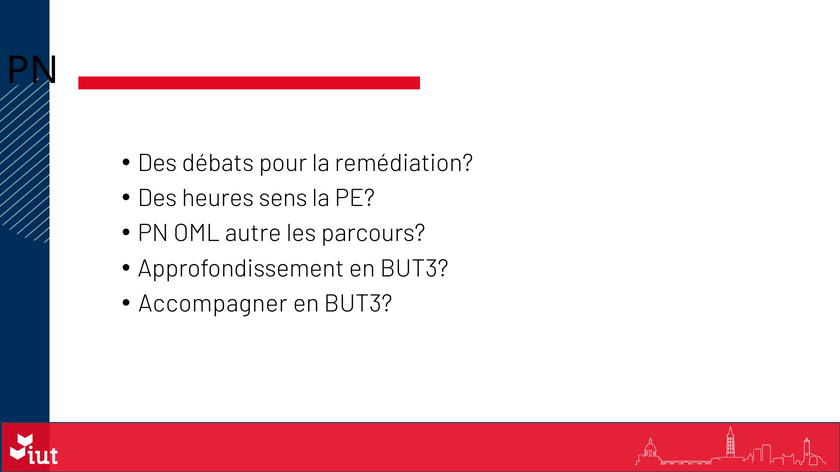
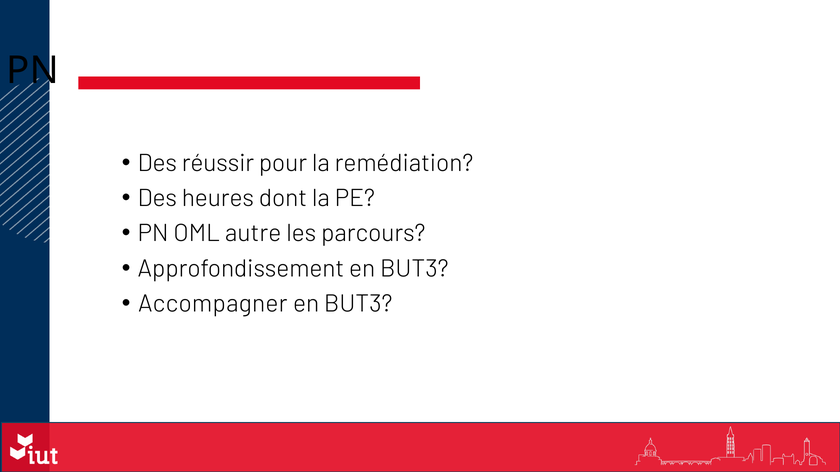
débats: débats -> réussir
sens: sens -> dont
